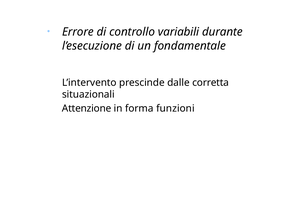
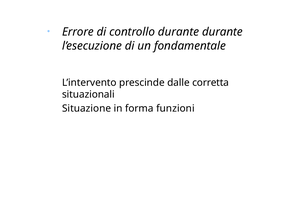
controllo variabili: variabili -> durante
Attenzione: Attenzione -> Situazione
